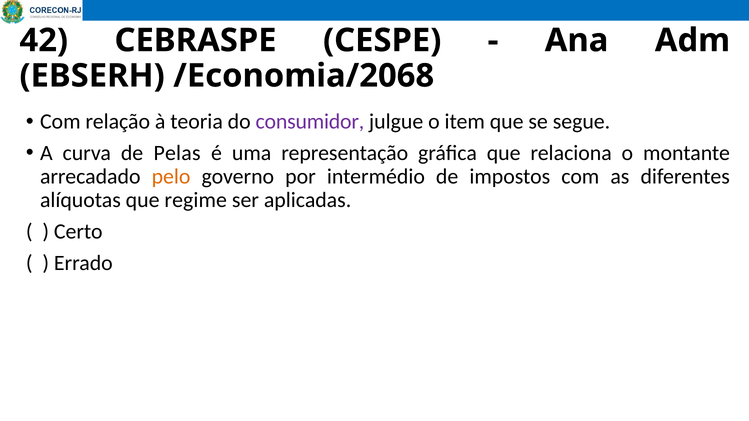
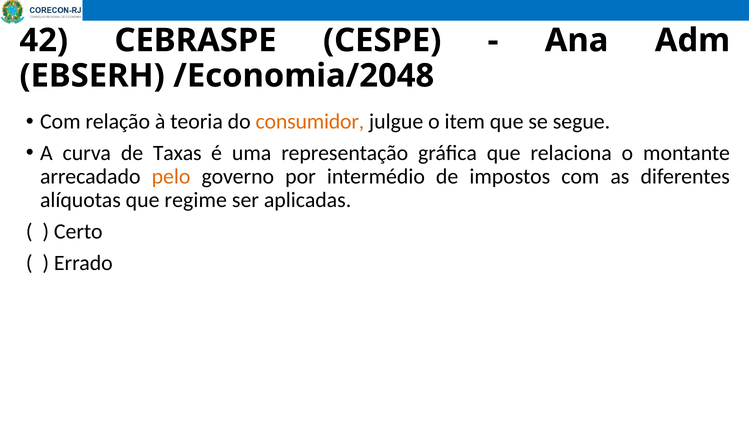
/Economia/2068: /Economia/2068 -> /Economia/2048
consumidor colour: purple -> orange
Pelas: Pelas -> Taxas
